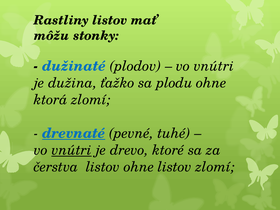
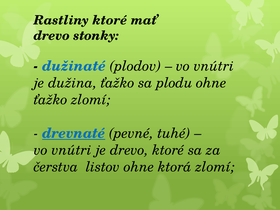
Rastliny listov: listov -> ktoré
môžu at (52, 36): môžu -> drevo
ktorá at (51, 100): ktorá -> ťažko
vnútri at (72, 150) underline: present -> none
ohne listov: listov -> ktorá
